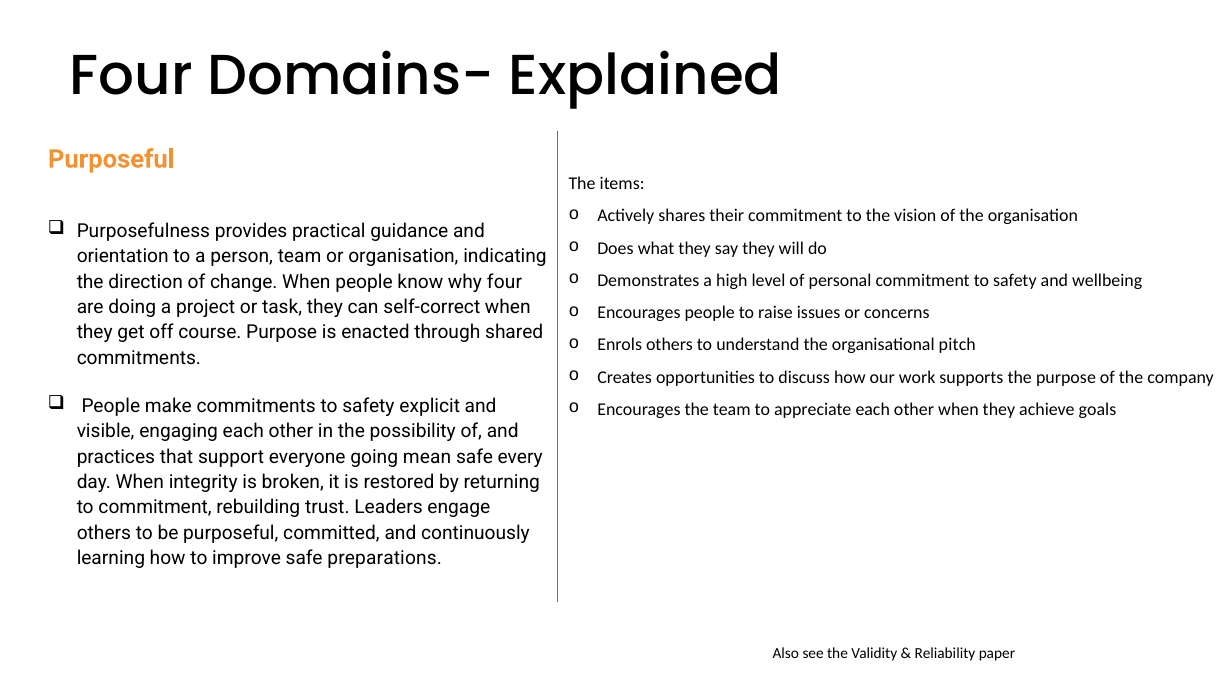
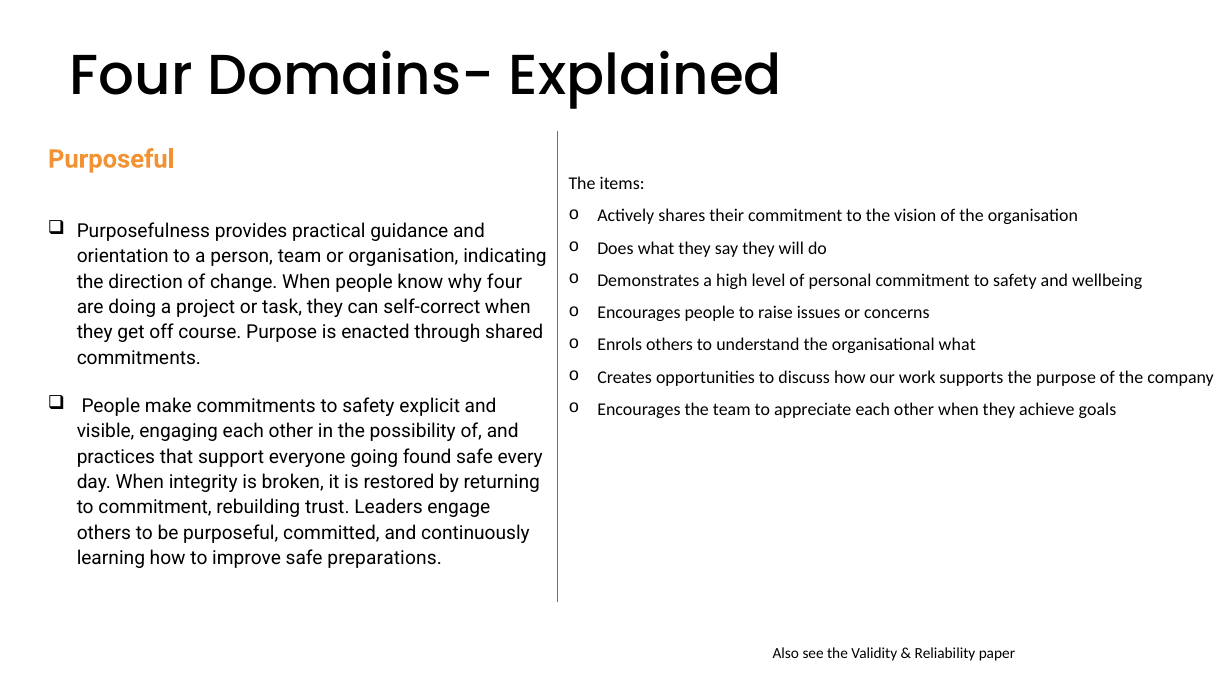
organisational pitch: pitch -> what
mean: mean -> found
